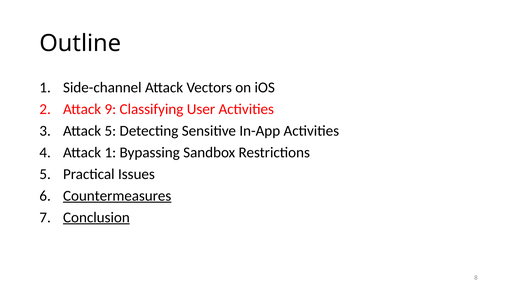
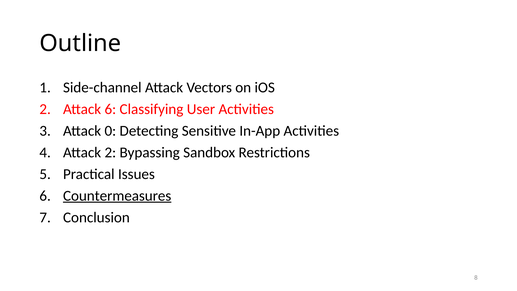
Attack 9: 9 -> 6
Attack 5: 5 -> 0
Attack 1: 1 -> 2
Conclusion underline: present -> none
